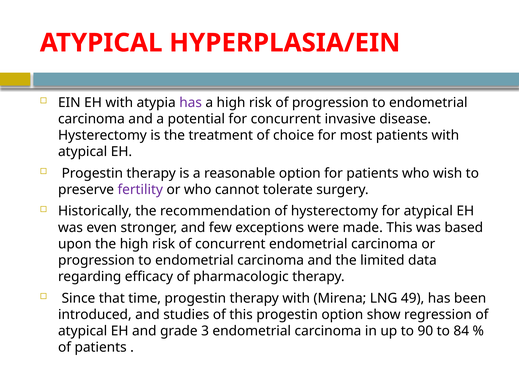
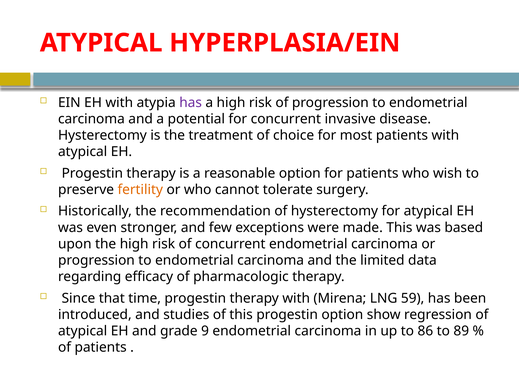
fertility colour: purple -> orange
49: 49 -> 59
3: 3 -> 9
90: 90 -> 86
84: 84 -> 89
